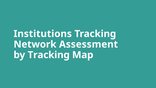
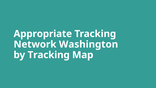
Institutions: Institutions -> Appropriate
Assessment: Assessment -> Washington
